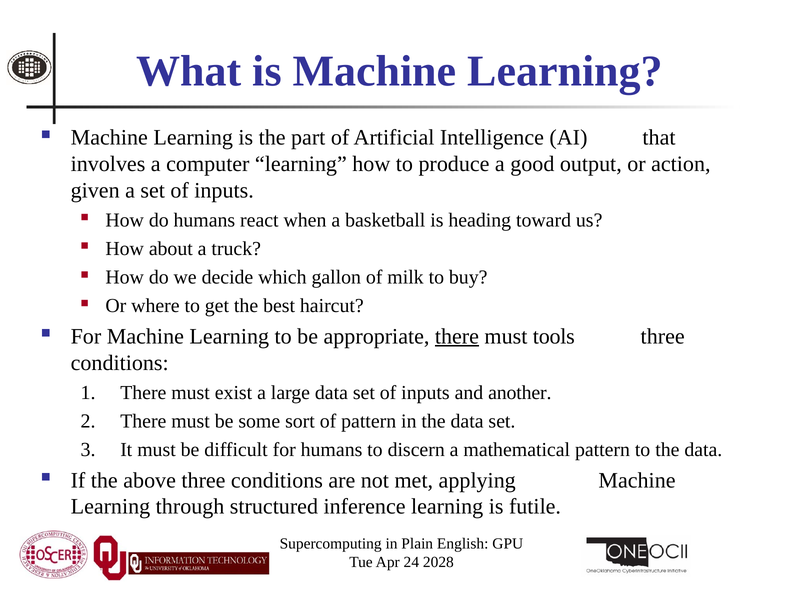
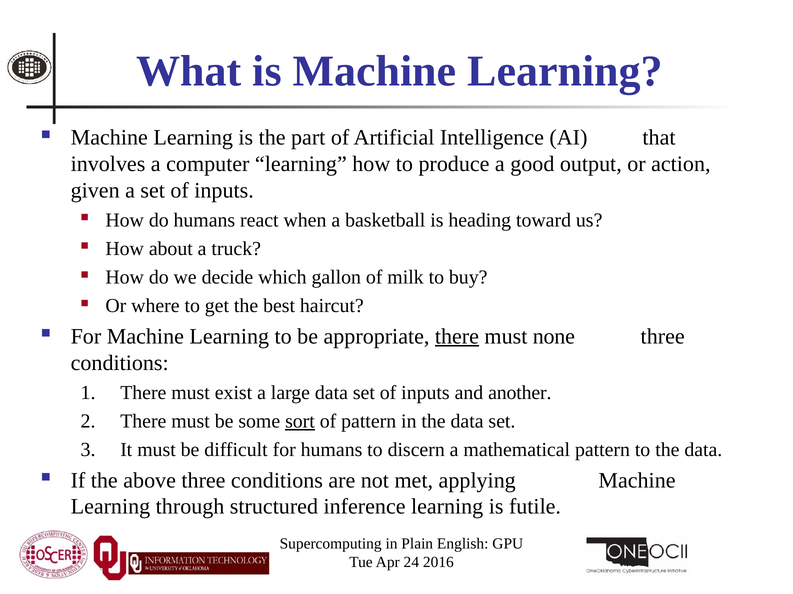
tools: tools -> none
sort underline: none -> present
2028: 2028 -> 2016
